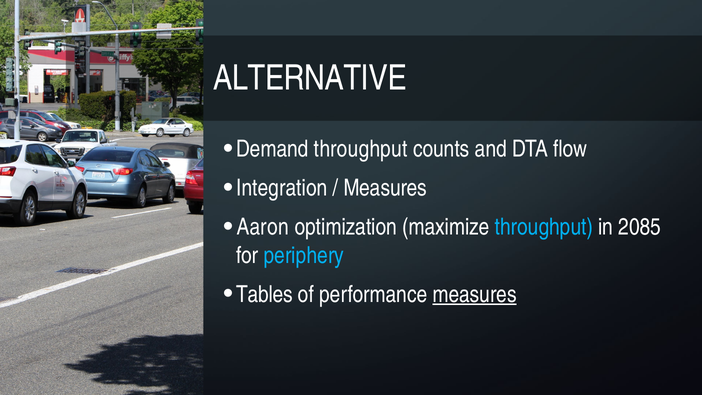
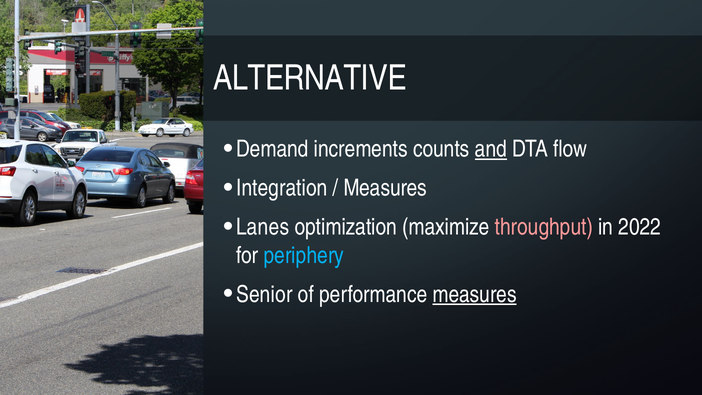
Demand throughput: throughput -> increments
and underline: none -> present
Aaron: Aaron -> Lanes
throughput at (544, 227) colour: light blue -> pink
2085: 2085 -> 2022
Tables: Tables -> Senior
